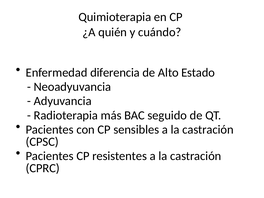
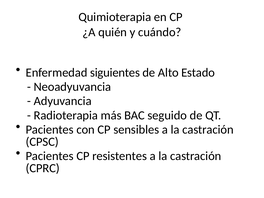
diferencia: diferencia -> siguientes
